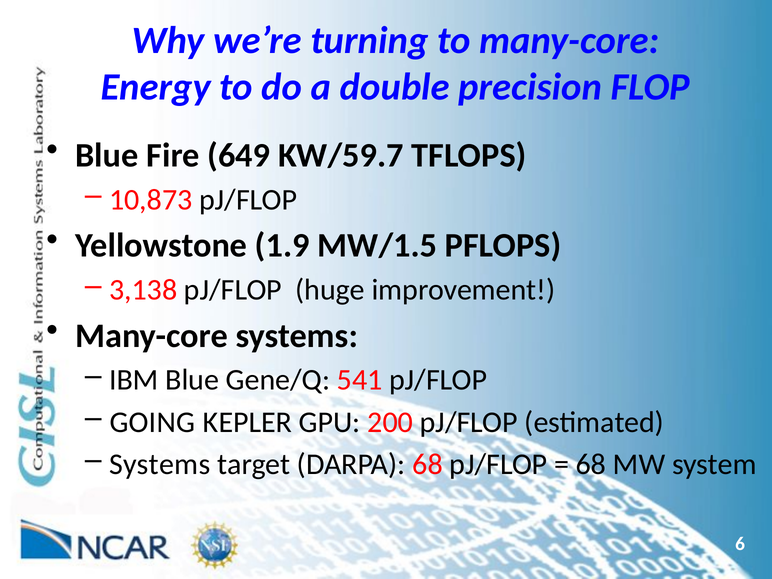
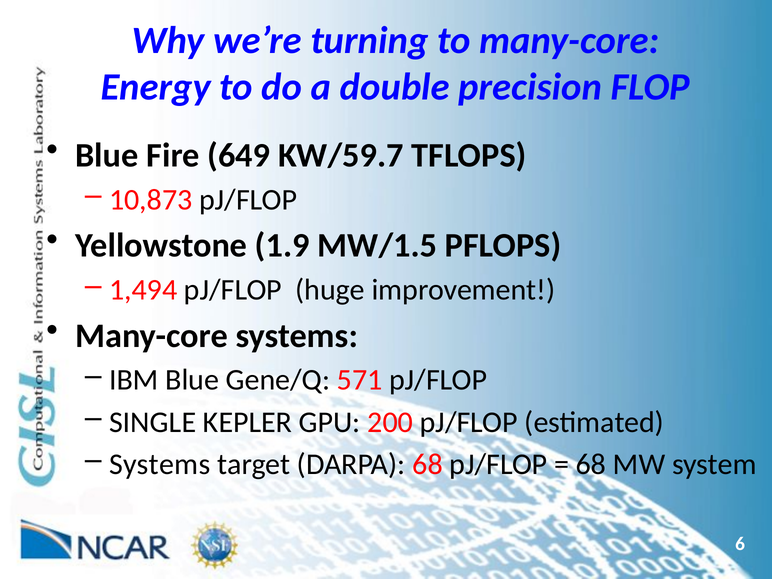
3,138: 3,138 -> 1,494
541: 541 -> 571
GOING: GOING -> SINGLE
